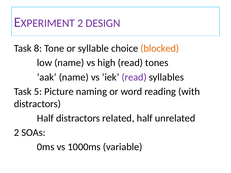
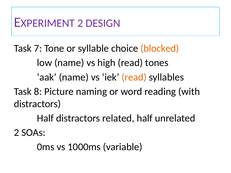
8: 8 -> 7
read at (134, 77) colour: purple -> orange
5: 5 -> 8
